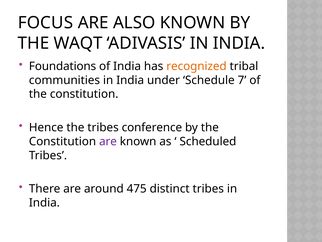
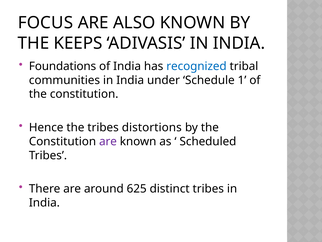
WAQT: WAQT -> KEEPS
recognized colour: orange -> blue
7: 7 -> 1
conference: conference -> distortions
475: 475 -> 625
